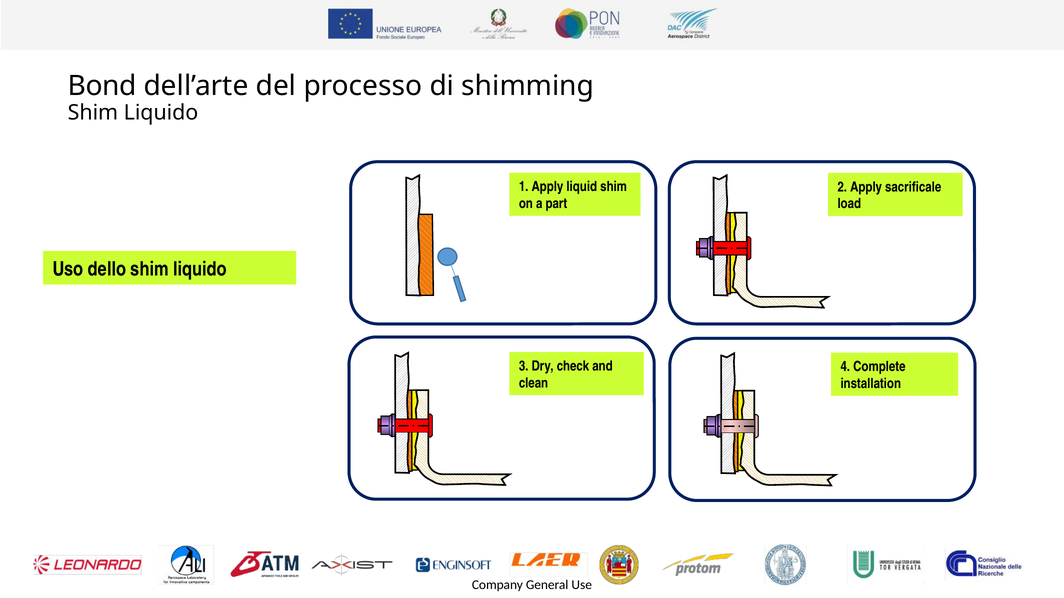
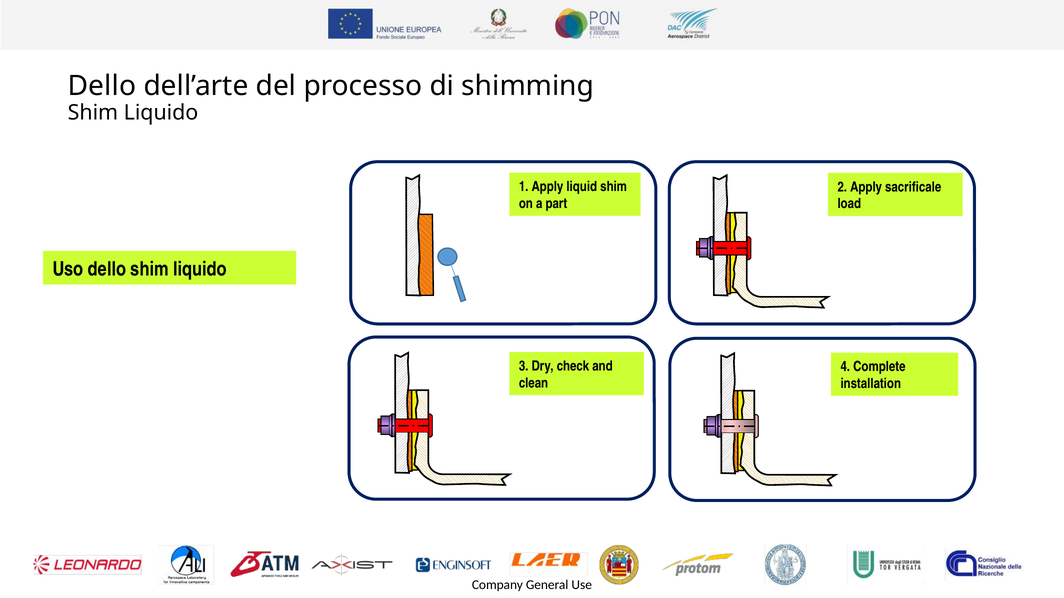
Bond at (102, 86): Bond -> Dello
